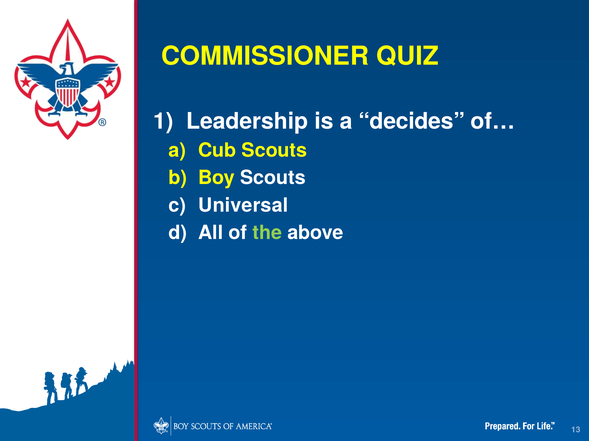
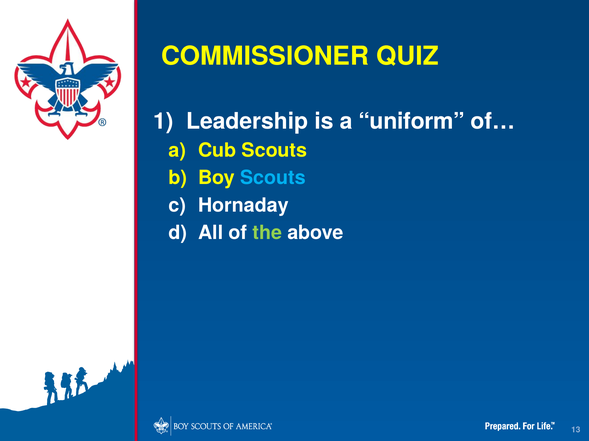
decides: decides -> uniform
Scouts at (273, 178) colour: white -> light blue
Universal: Universal -> Hornaday
